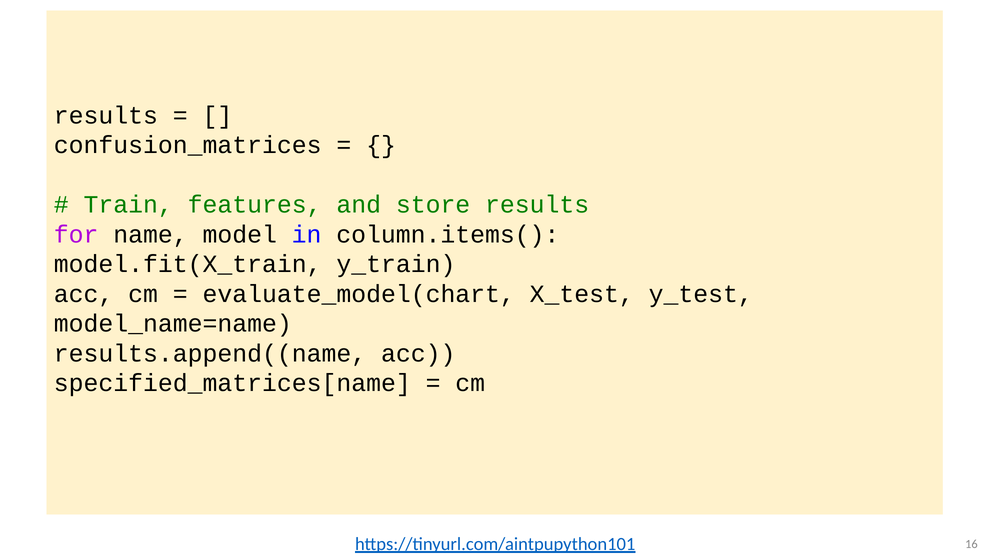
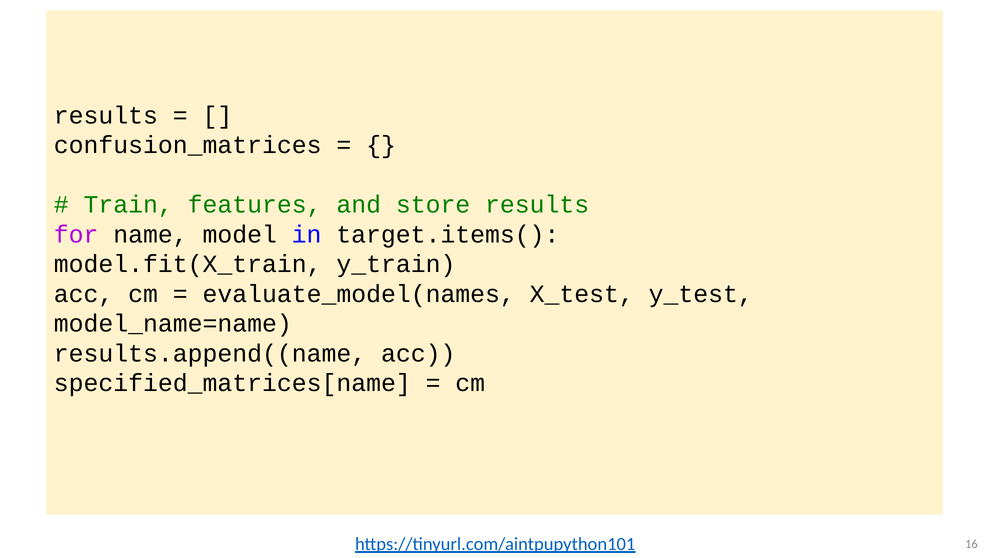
column.items(: column.items( -> target.items(
evaluate_model(chart: evaluate_model(chart -> evaluate_model(names
